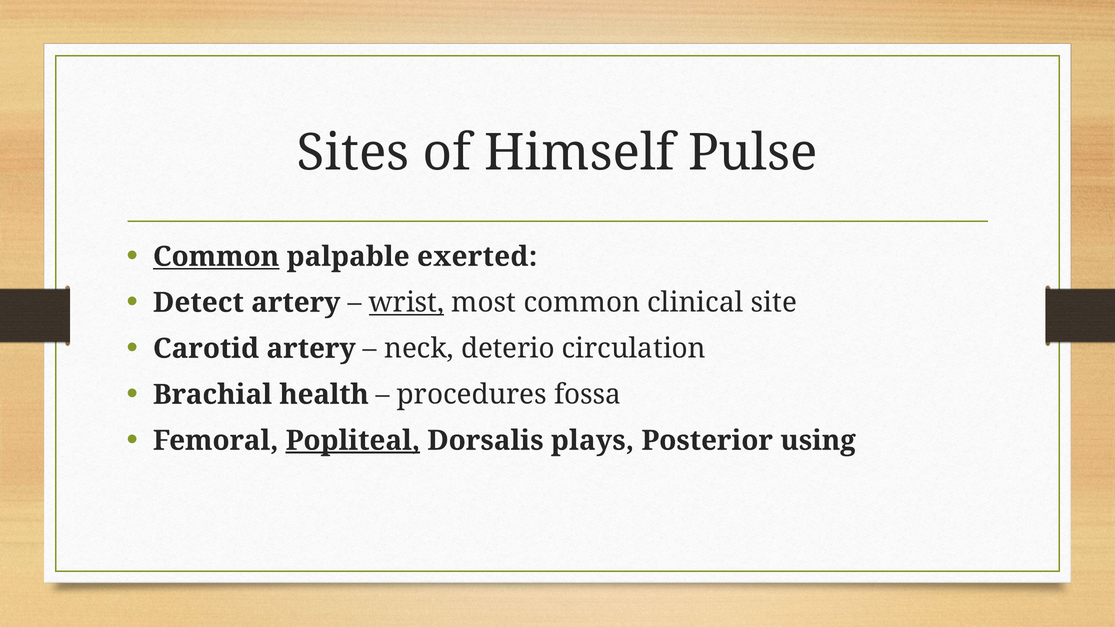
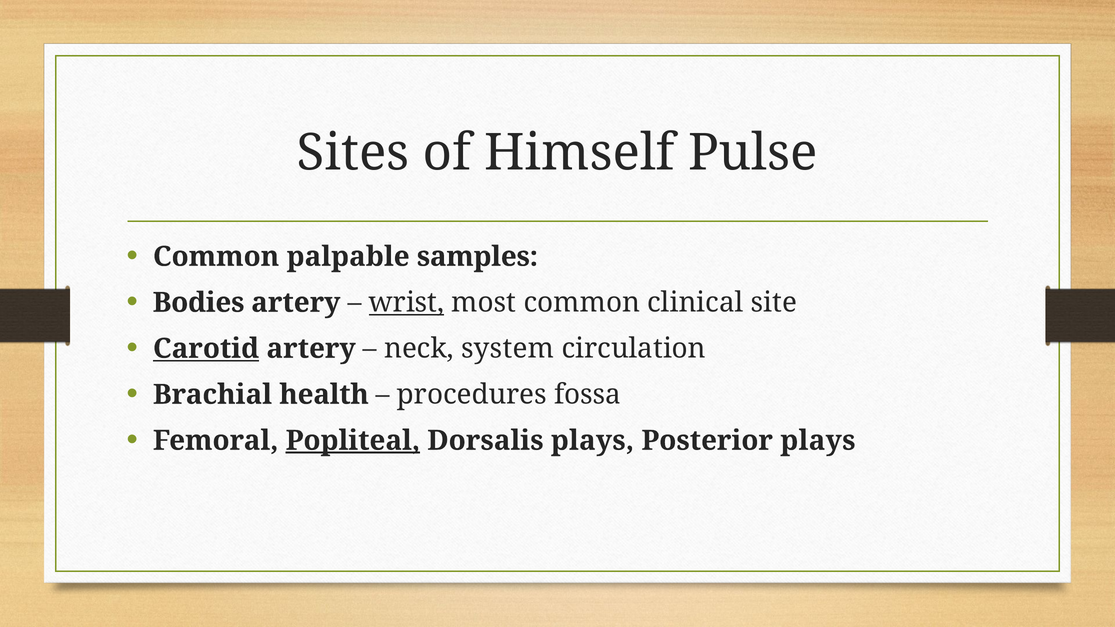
Common at (216, 257) underline: present -> none
exerted: exerted -> samples
Detect: Detect -> Bodies
Carotid underline: none -> present
deterio: deterio -> system
Posterior using: using -> plays
